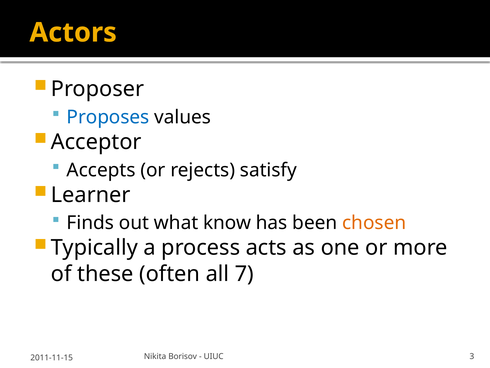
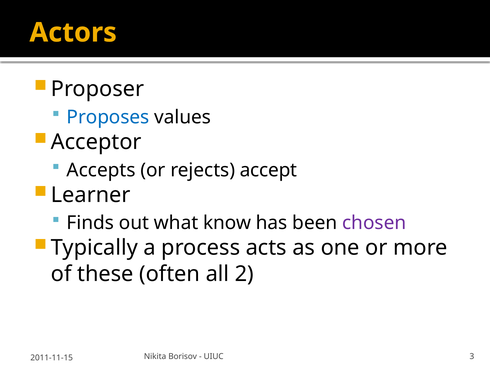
satisfy: satisfy -> accept
chosen colour: orange -> purple
7: 7 -> 2
